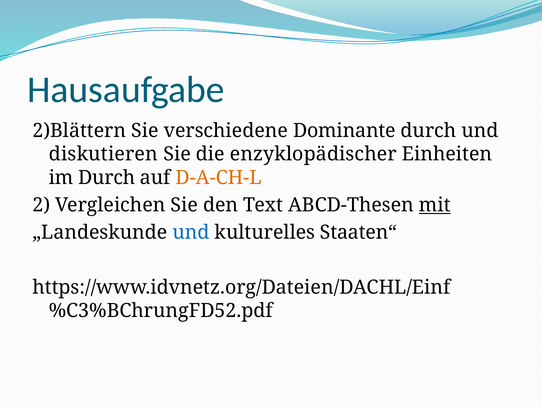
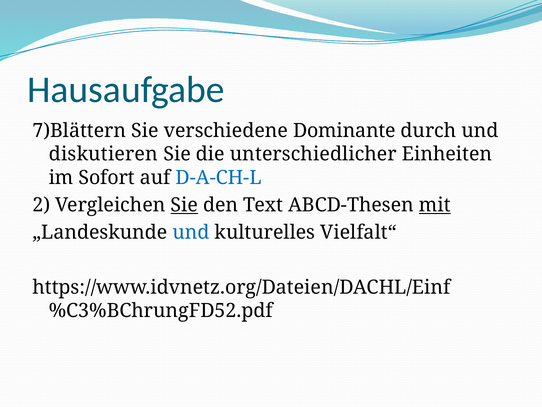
2)Blättern: 2)Blättern -> 7)Blättern
enzyklopädischer: enzyklopädischer -> unterschiedlicher
im Durch: Durch -> Sofort
D-A-CH-L colour: orange -> blue
Sie at (184, 205) underline: none -> present
Staaten“: Staaten“ -> Vielfalt“
